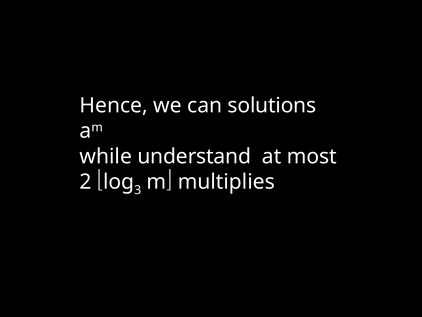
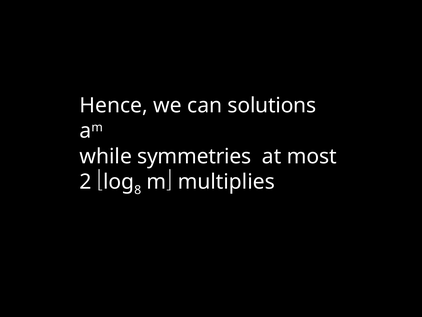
understand: understand -> symmetries
3: 3 -> 8
